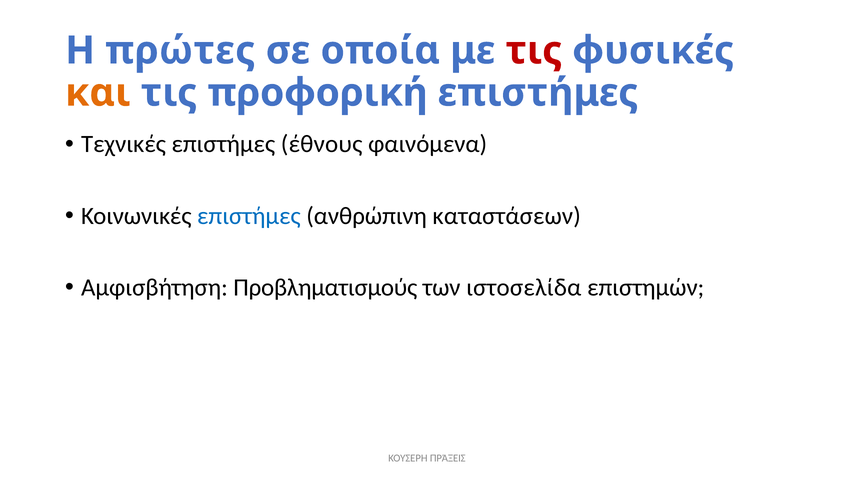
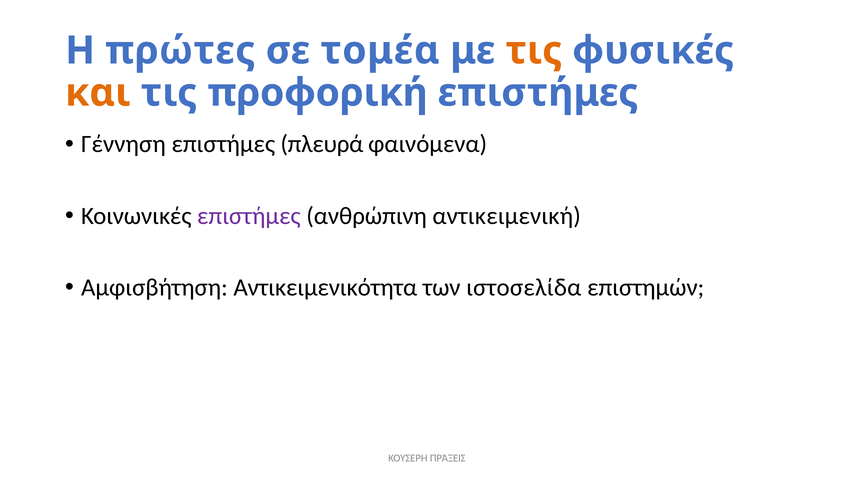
οποία: οποία -> τομέα
τις at (534, 51) colour: red -> orange
Τεχνικές: Τεχνικές -> Γέννηση
έθνους: έθνους -> πλευρά
επιστήμες at (249, 216) colour: blue -> purple
καταστάσεων: καταστάσεων -> αντικειμενική
Προβληματισμούς: Προβληματισμούς -> Αντικειμενικότητα
